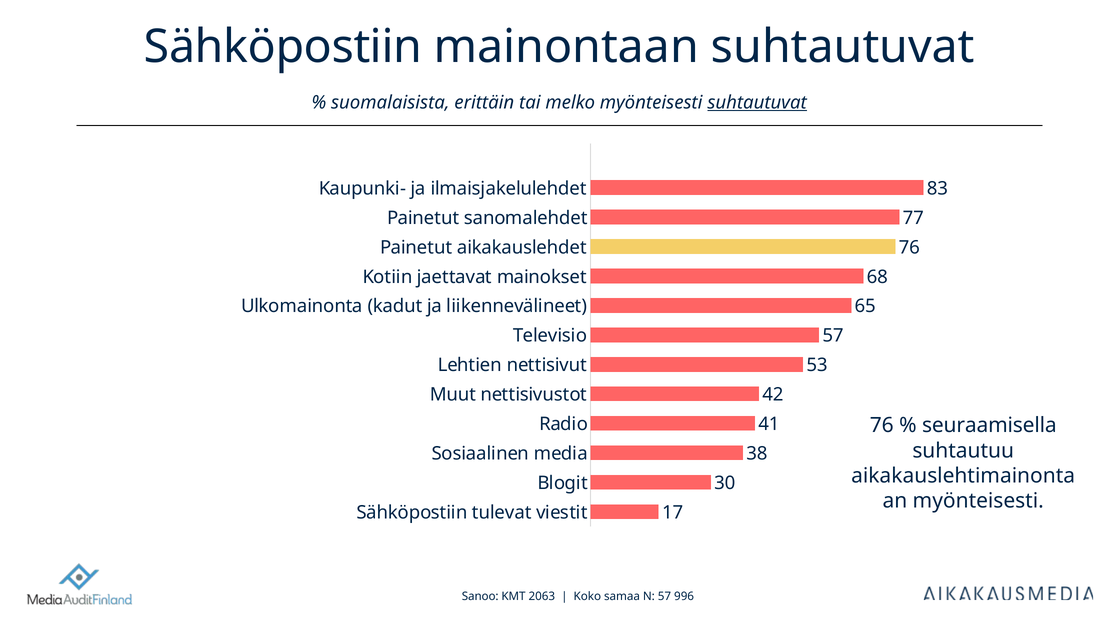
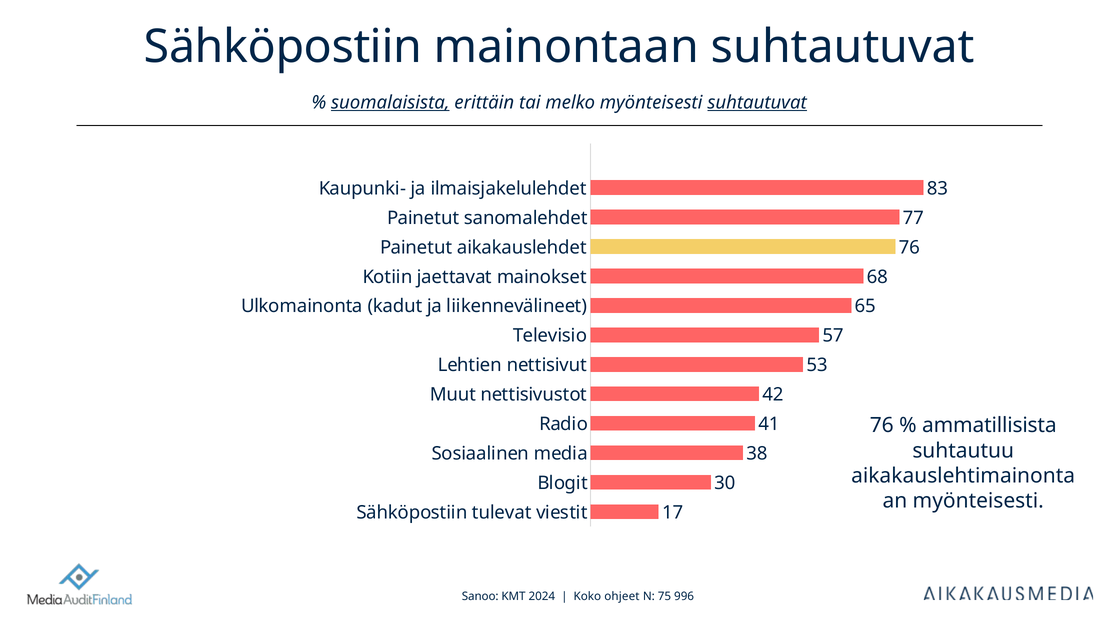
suomalaisista underline: none -> present
seuraamisella: seuraamisella -> ammatillisista
2063: 2063 -> 2024
samaa: samaa -> ohjeet
N 57: 57 -> 75
